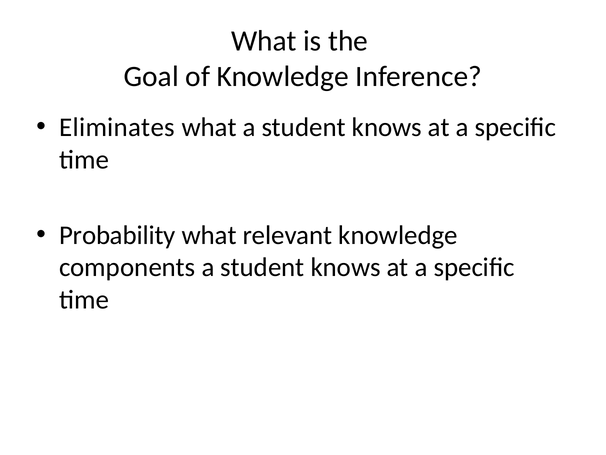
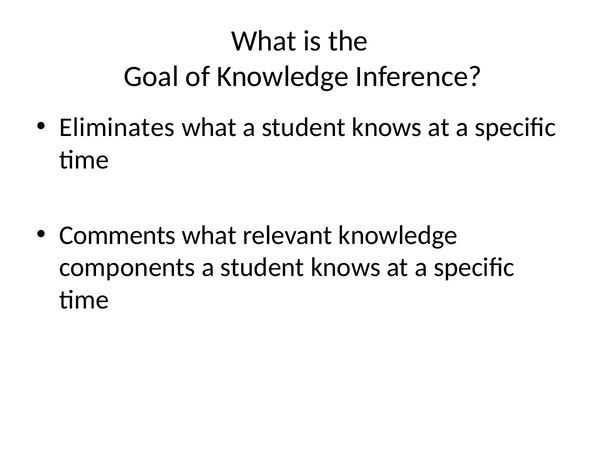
Probability: Probability -> Comments
